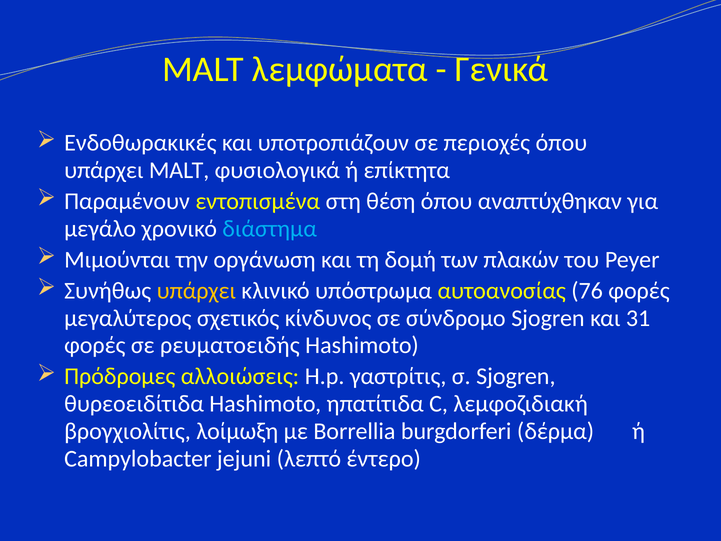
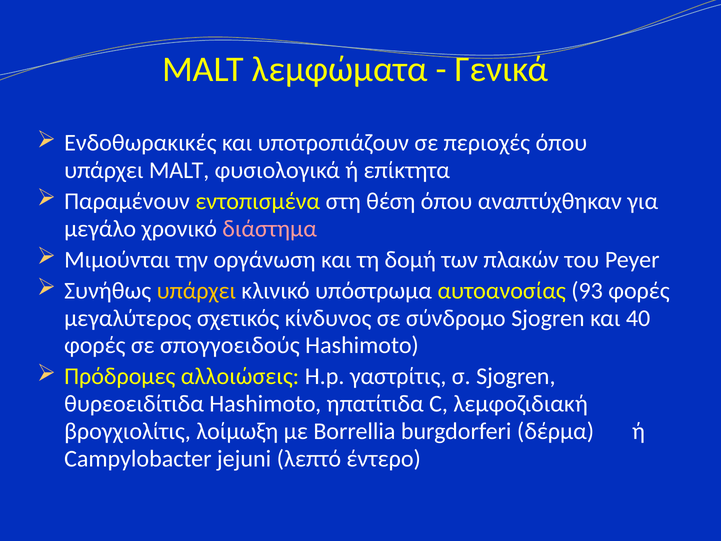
διάστημα colour: light blue -> pink
76: 76 -> 93
31: 31 -> 40
ρευματοειδής: ρευματοειδής -> σπογγοειδούς
